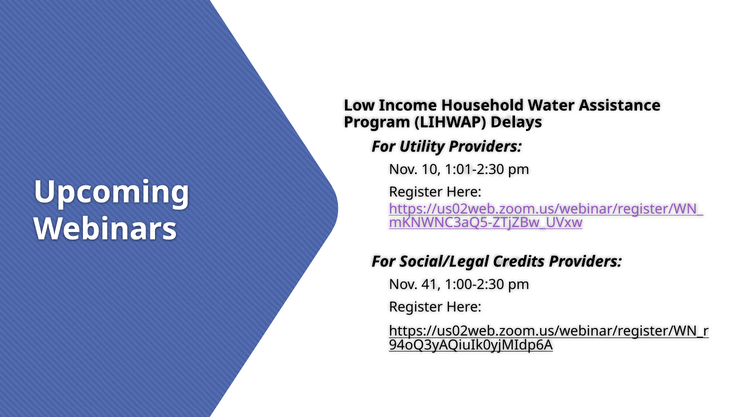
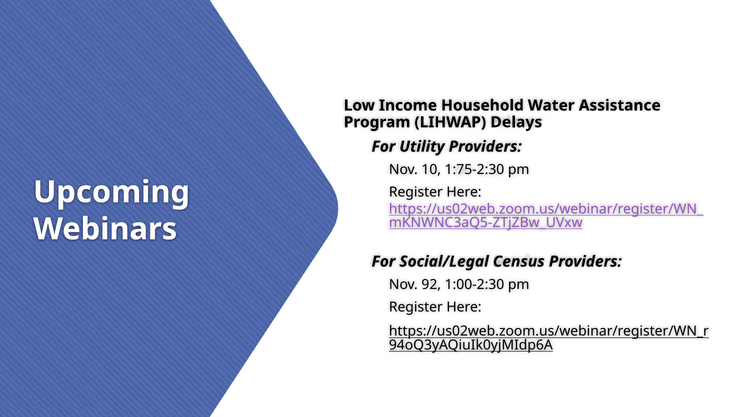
1:01-2:30: 1:01-2:30 -> 1:75-2:30
Credits: Credits -> Census
41: 41 -> 92
